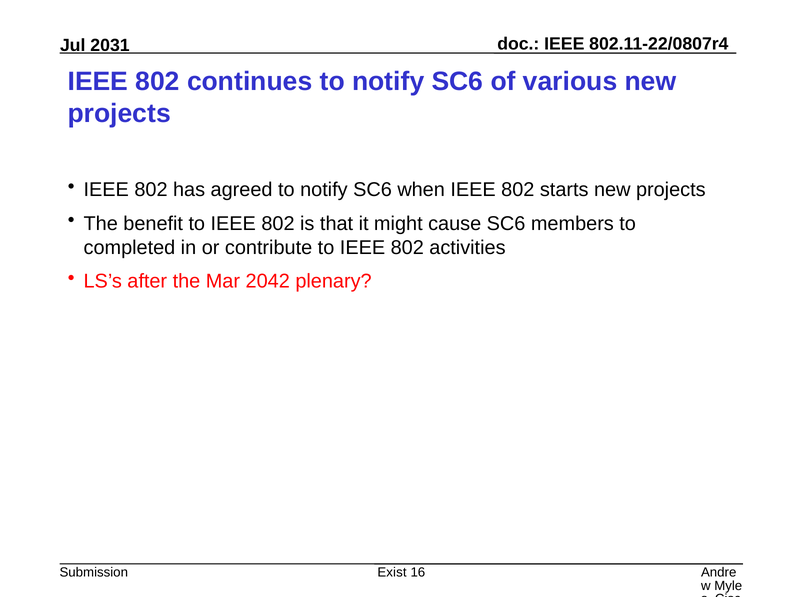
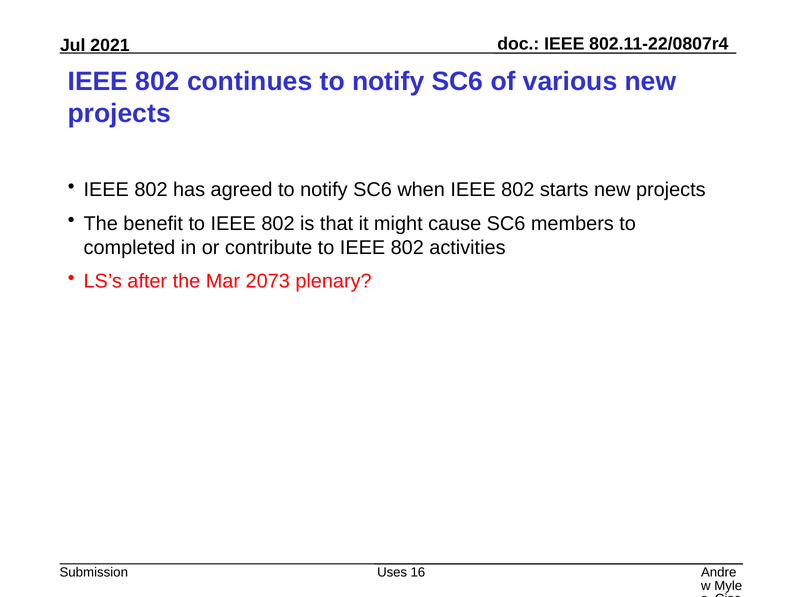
2031: 2031 -> 2021
2042: 2042 -> 2073
Exist: Exist -> Uses
